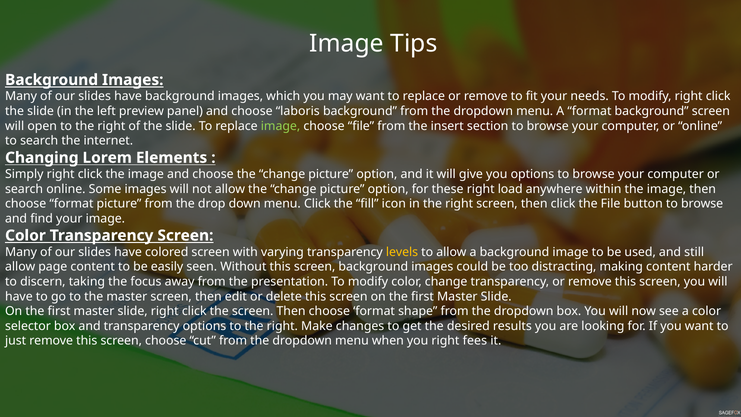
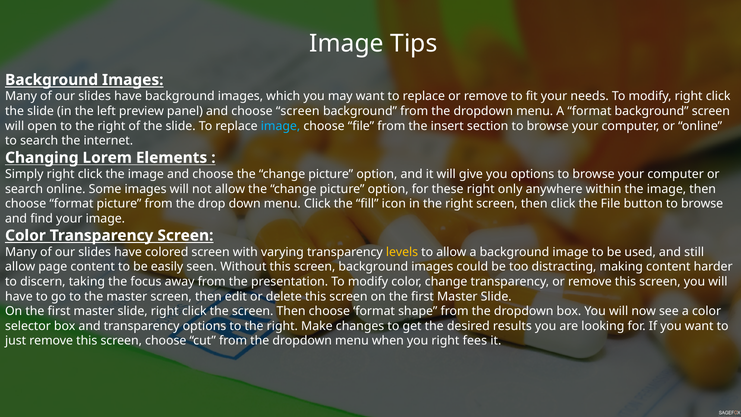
choose laboris: laboris -> screen
image at (281, 126) colour: light green -> light blue
load: load -> only
